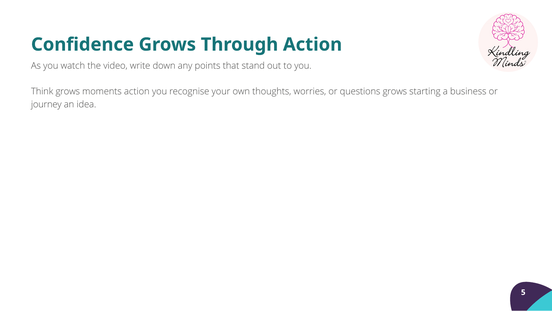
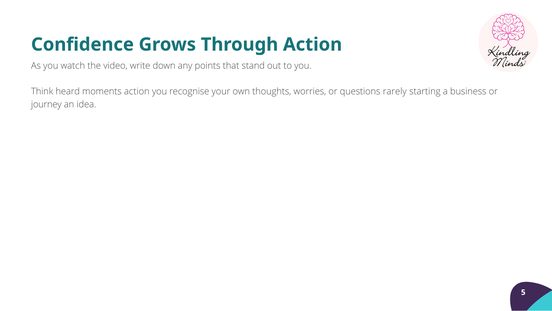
Think grows: grows -> heard
questions grows: grows -> rarely
